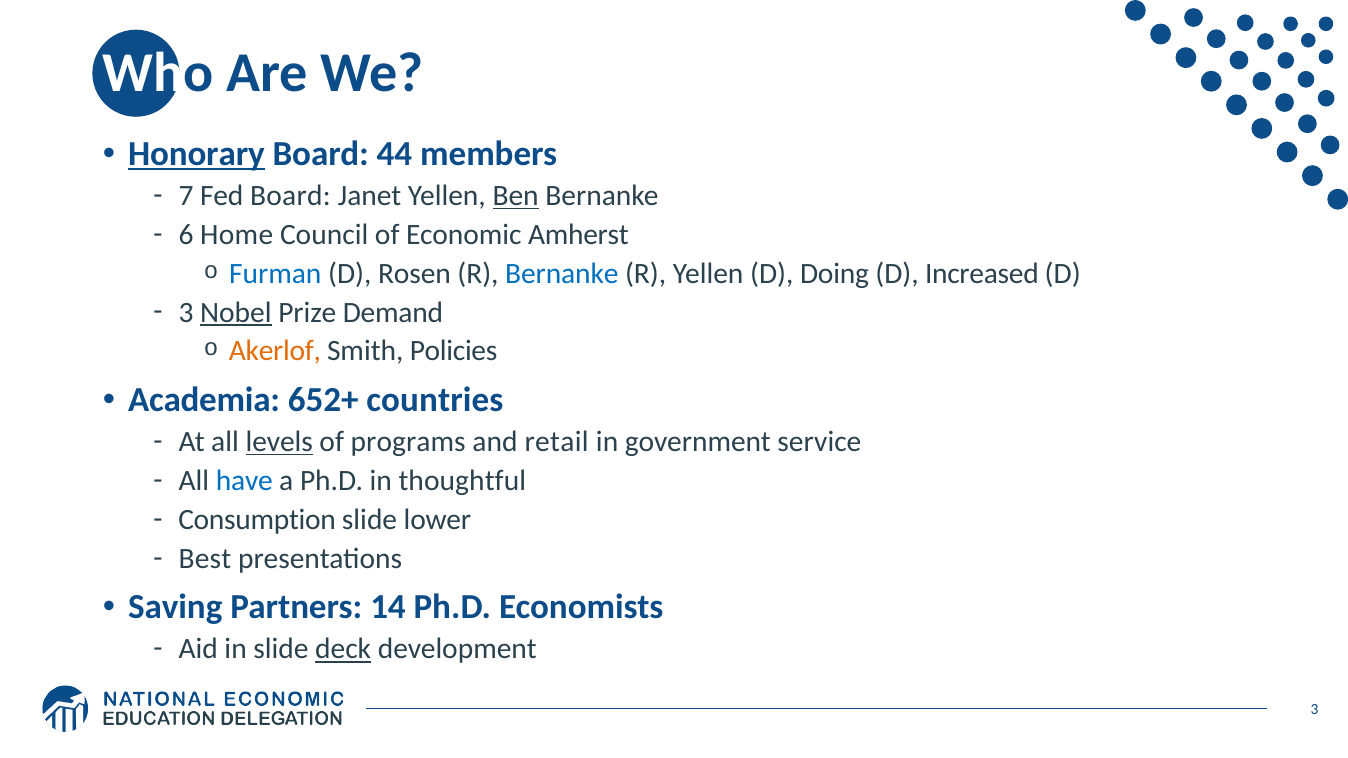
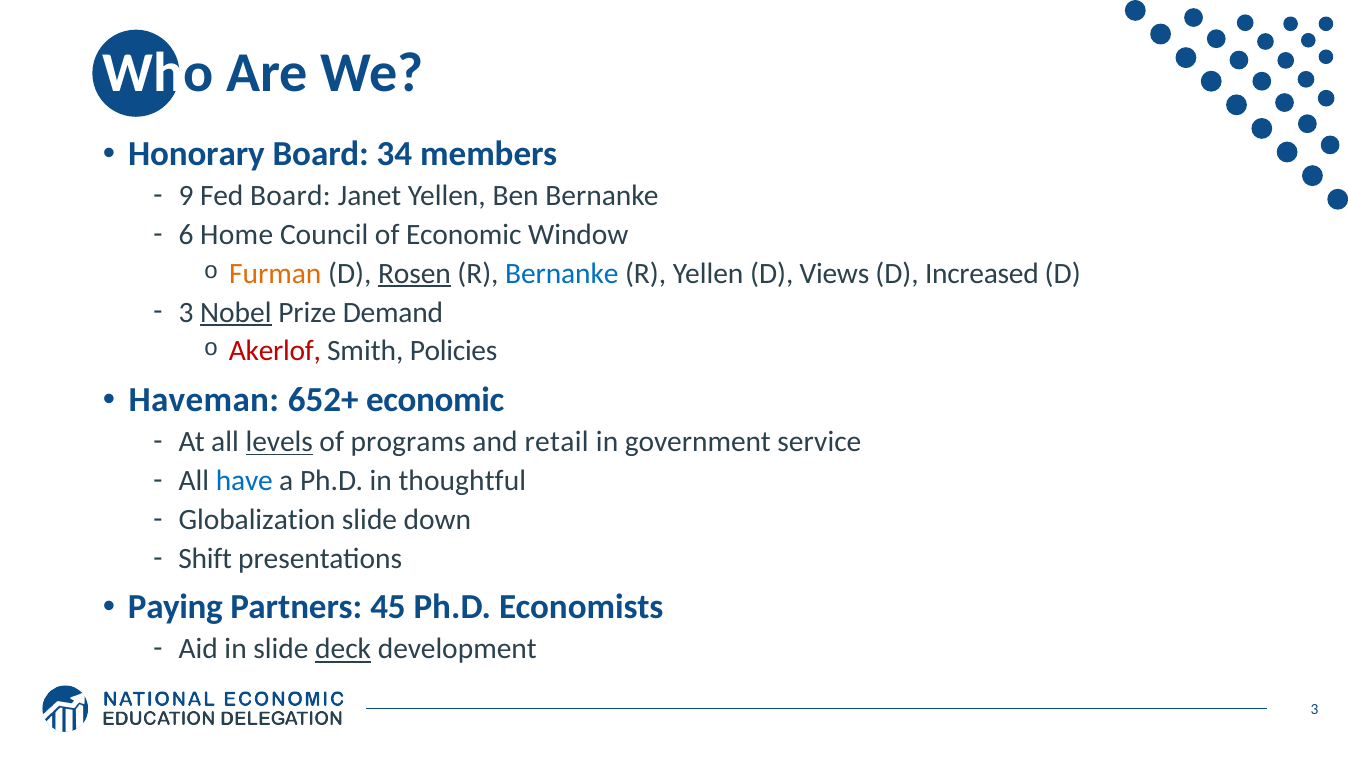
Honorary underline: present -> none
44: 44 -> 34
7: 7 -> 9
Ben underline: present -> none
Amherst: Amherst -> Window
Furman colour: blue -> orange
Rosen underline: none -> present
Doing: Doing -> Views
Akerlof colour: orange -> red
Academia: Academia -> Haveman
652+ countries: countries -> economic
Consumption: Consumption -> Globalization
lower: lower -> down
Best: Best -> Shift
Saving: Saving -> Paying
14: 14 -> 45
